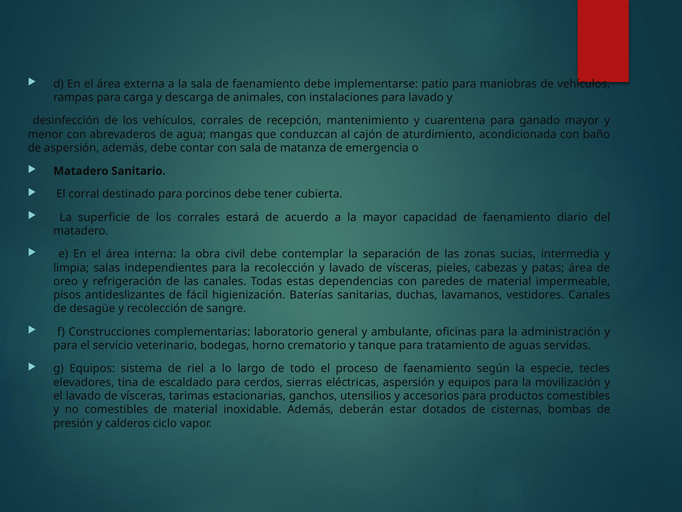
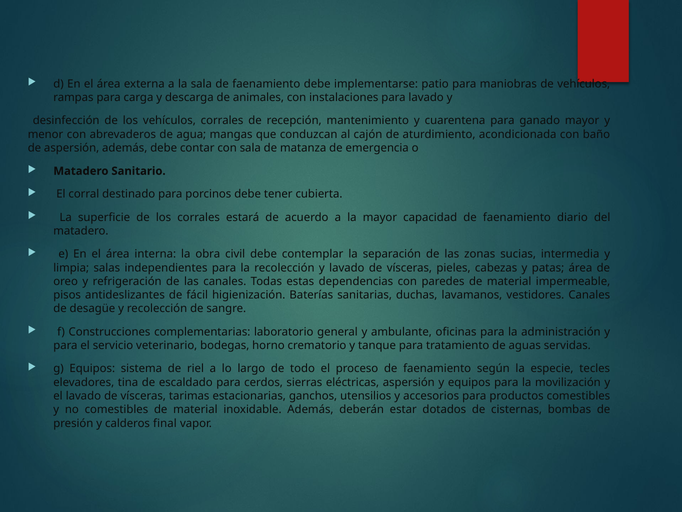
ciclo: ciclo -> final
